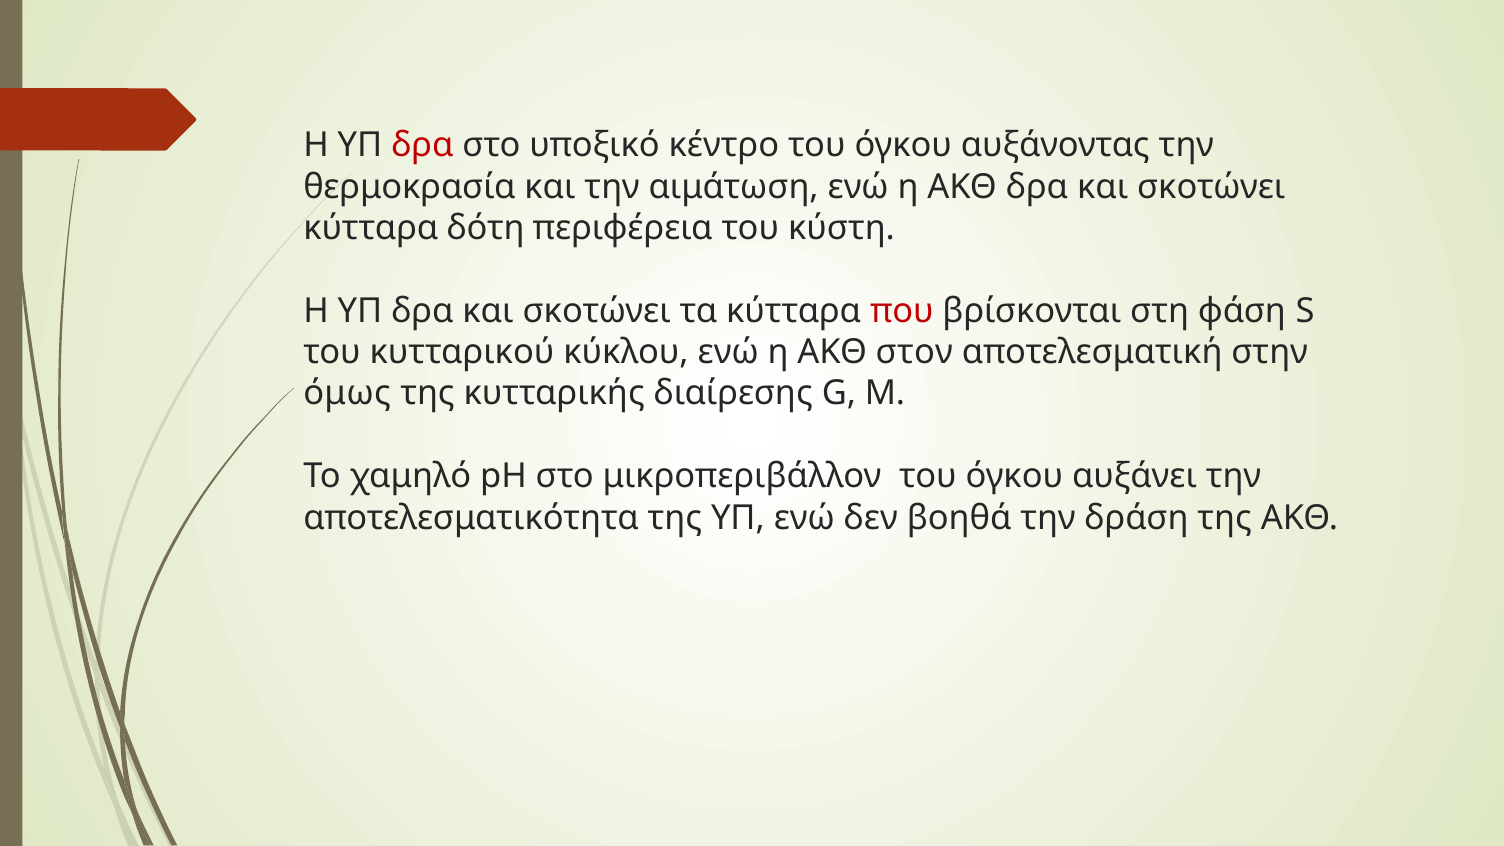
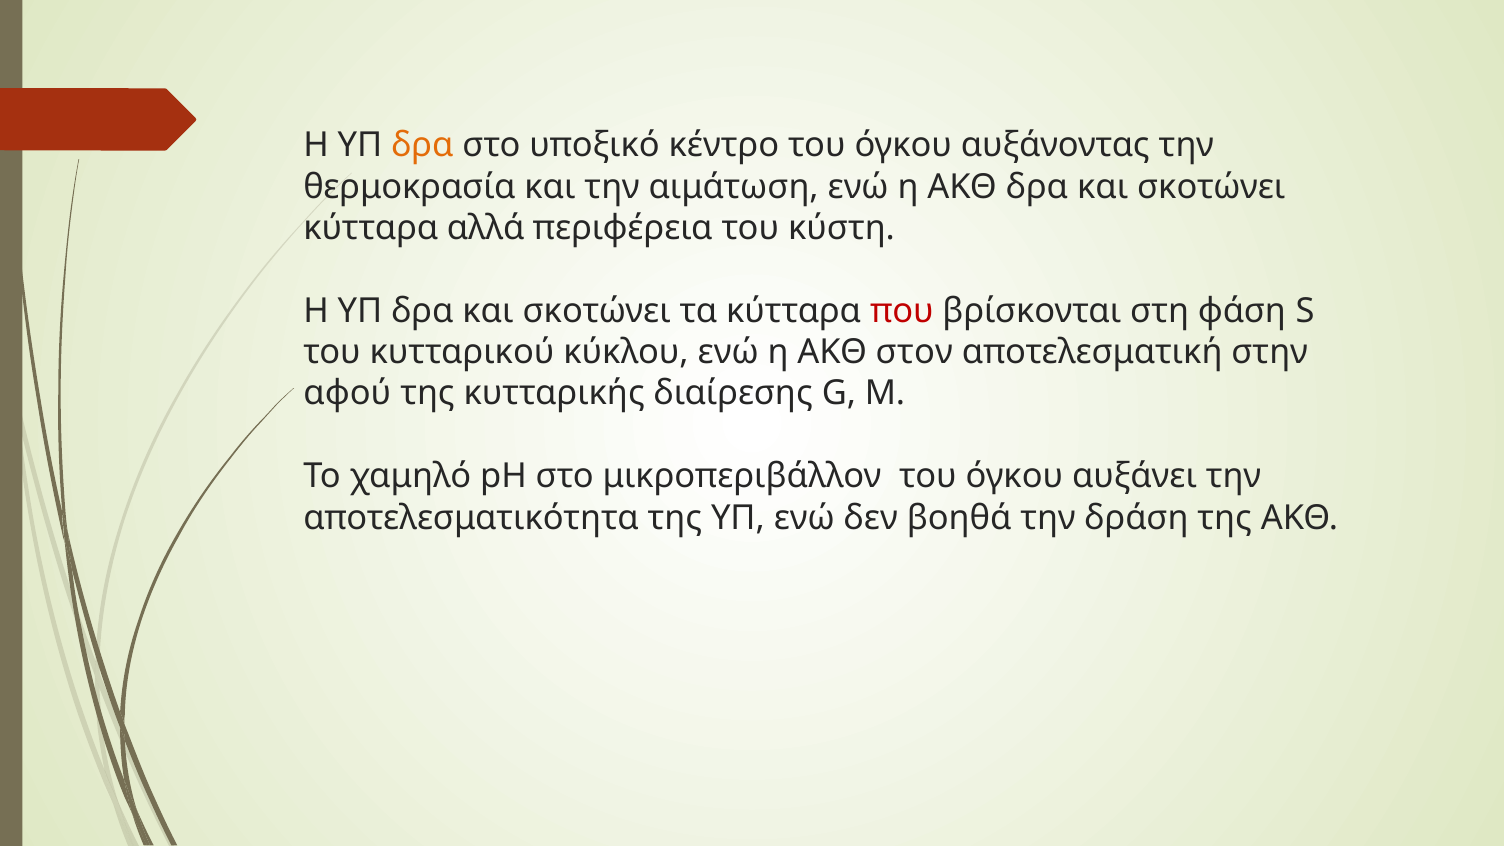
δρα at (422, 146) colour: red -> orange
δότη: δότη -> αλλά
όμως: όμως -> αφού
